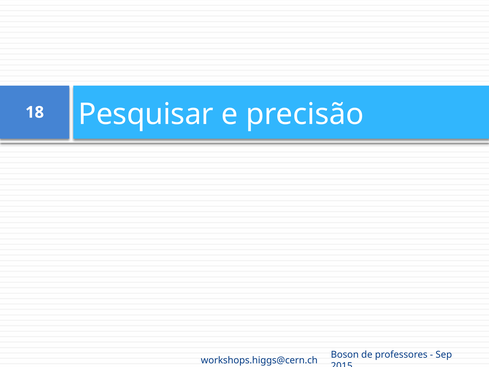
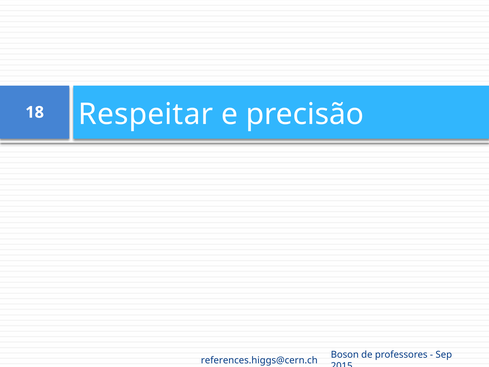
Pesquisar: Pesquisar -> Respeitar
workshops.higgs@cern.ch: workshops.higgs@cern.ch -> references.higgs@cern.ch
